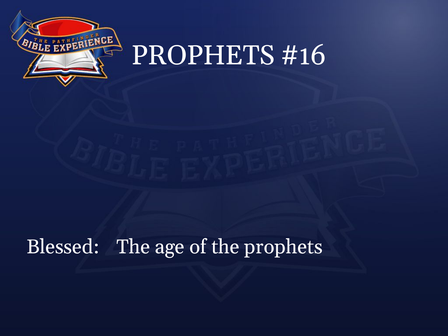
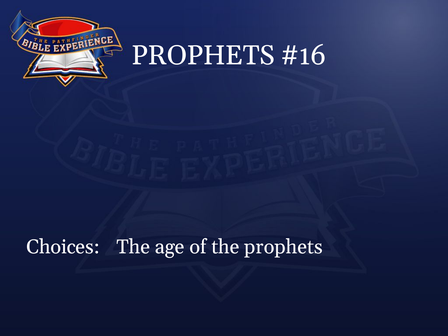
Blessed: Blessed -> Choices
